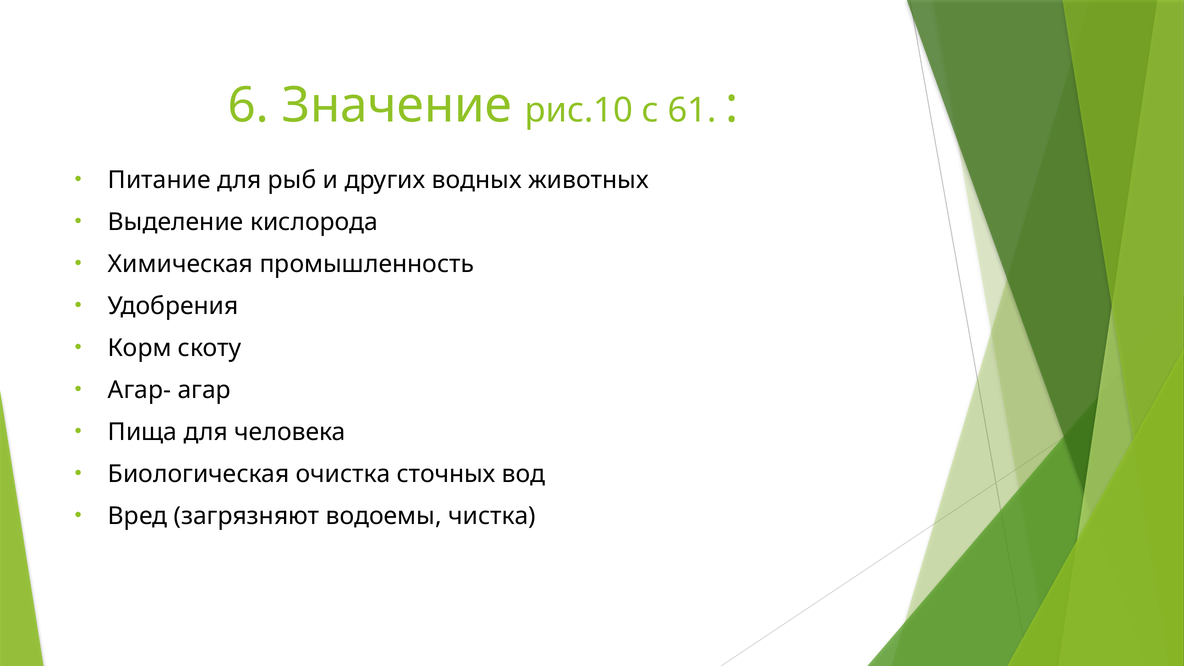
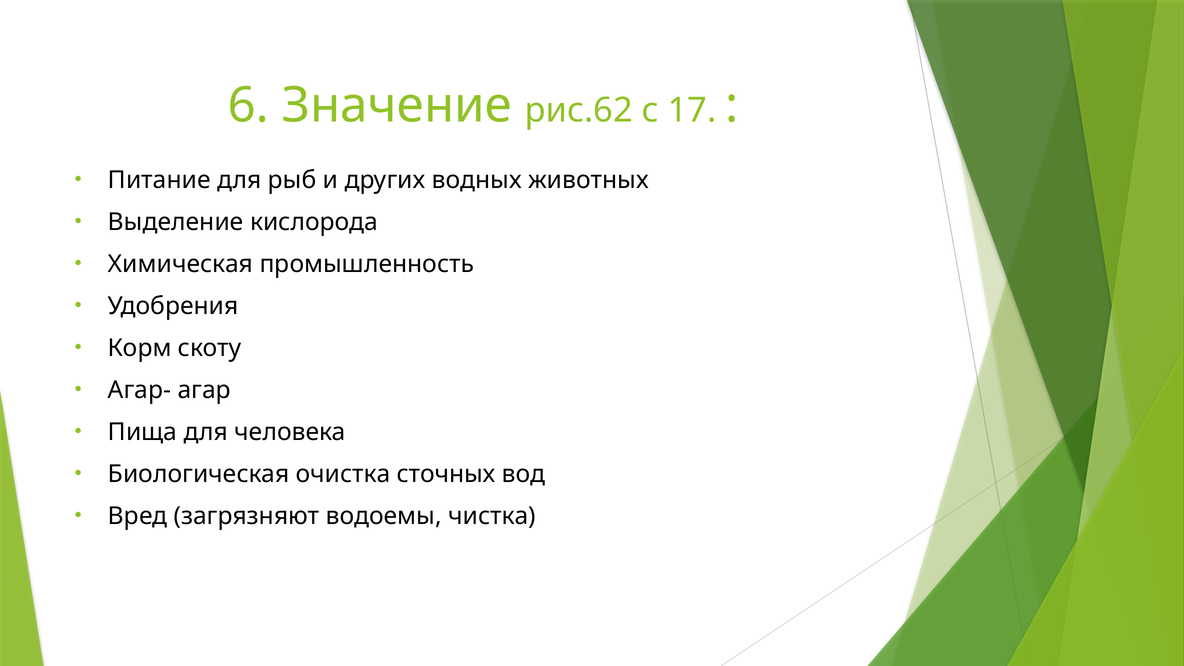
рис.10: рис.10 -> рис.62
61: 61 -> 17
